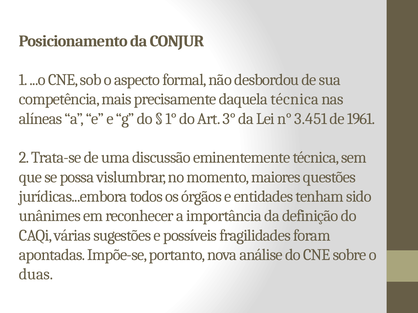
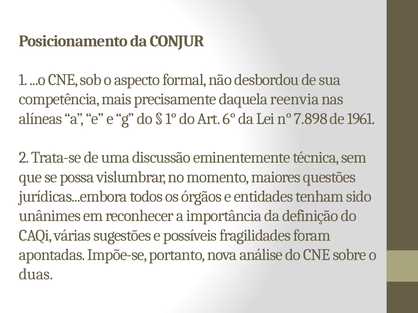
daquela técnica: técnica -> reenvia
3°: 3° -> 6°
3.451: 3.451 -> 7.898
